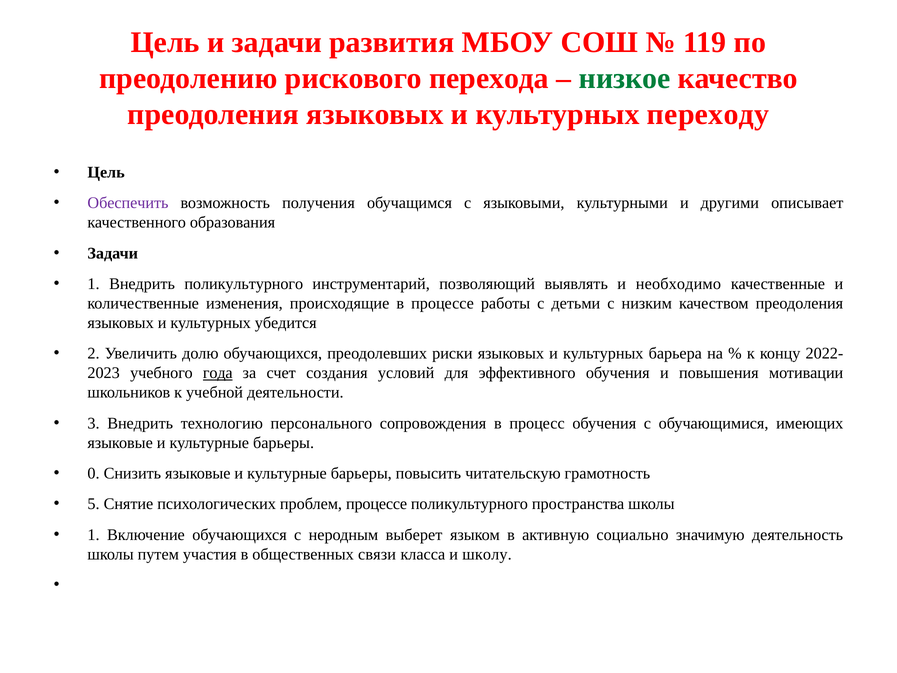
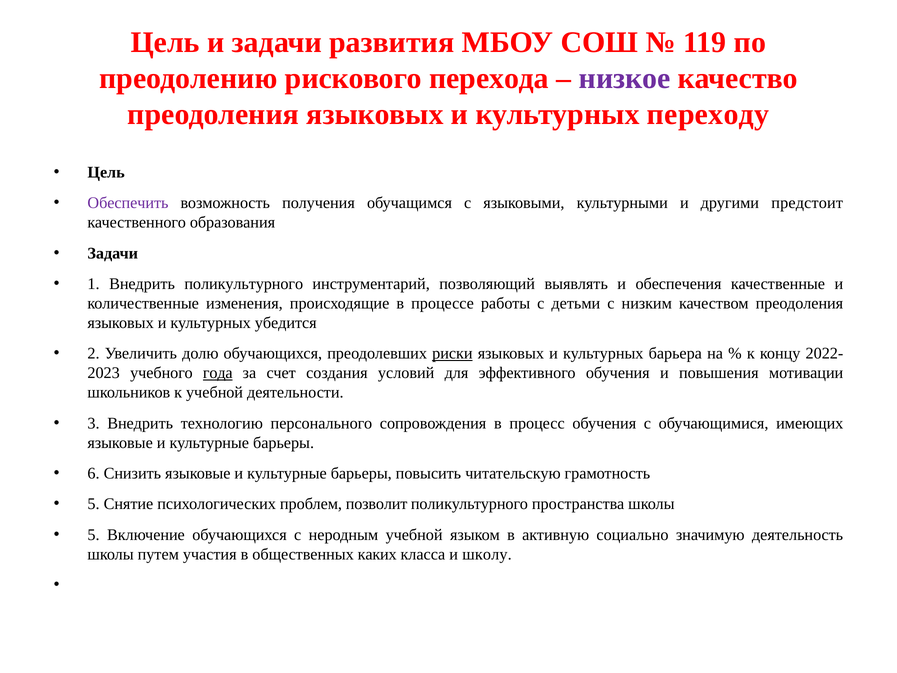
низкое colour: green -> purple
описывает: описывает -> предстоит
необходимо: необходимо -> обеспечения
риски underline: none -> present
0: 0 -> 6
проблем процессе: процессе -> позволит
1 at (94, 535): 1 -> 5
неродным выберет: выберет -> учебной
связи: связи -> каких
